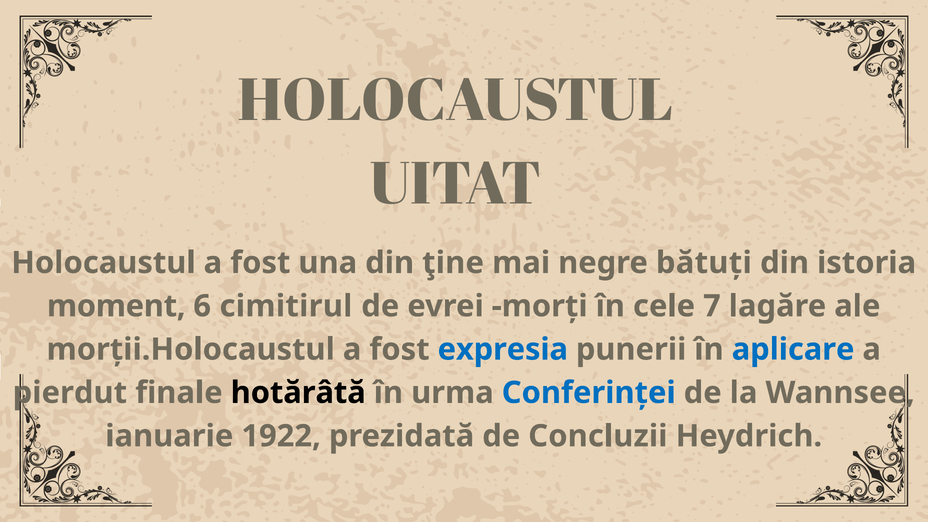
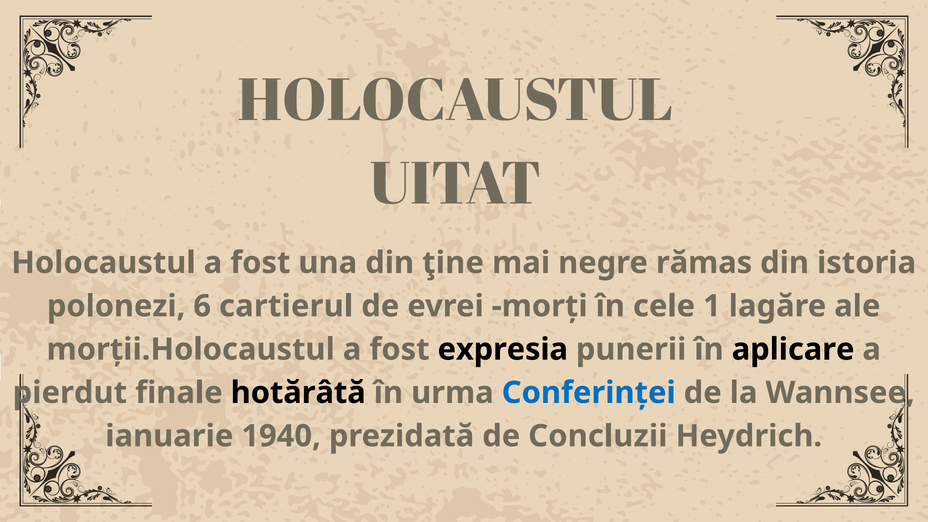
bătuți: bătuți -> rămas
moment: moment -> polonezi
cimitirul: cimitirul -> cartierul
7: 7 -> 1
expresia colour: blue -> black
aplicare colour: blue -> black
1922: 1922 -> 1940
